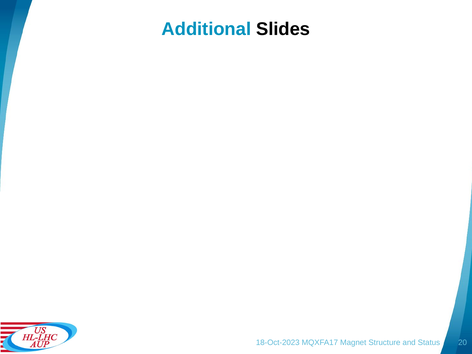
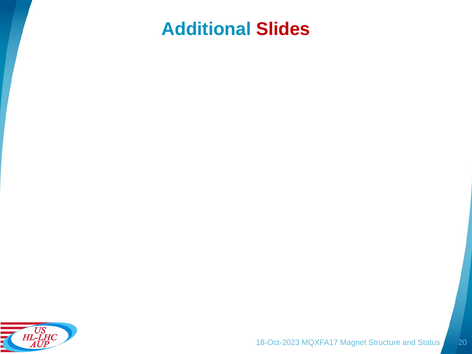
Slides colour: black -> red
